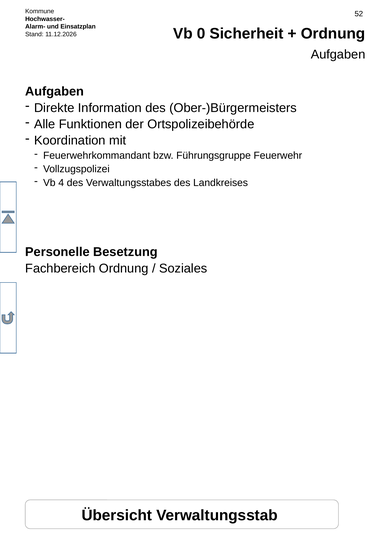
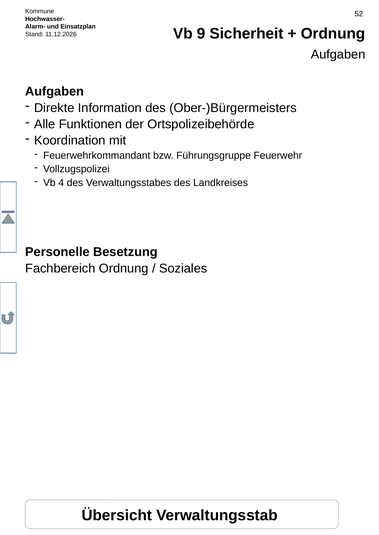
0: 0 -> 9
